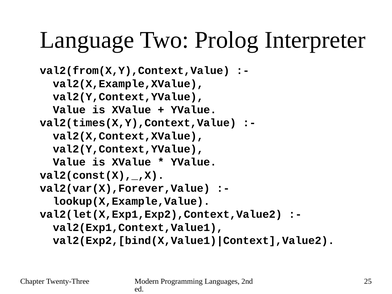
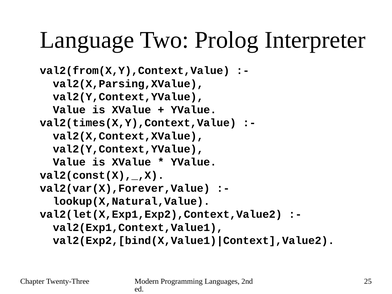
val2(X,Example,XValue: val2(X,Example,XValue -> val2(X,Parsing,XValue
lookup(X,Example,Value: lookup(X,Example,Value -> lookup(X,Natural,Value
